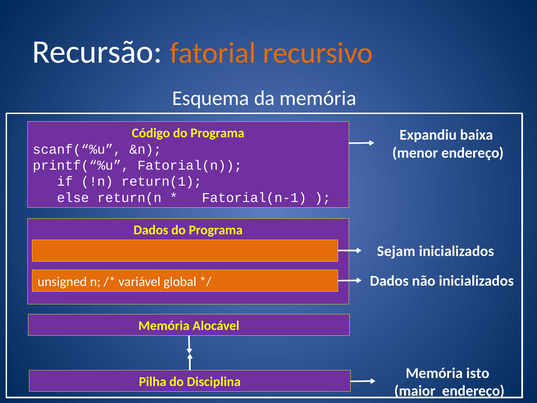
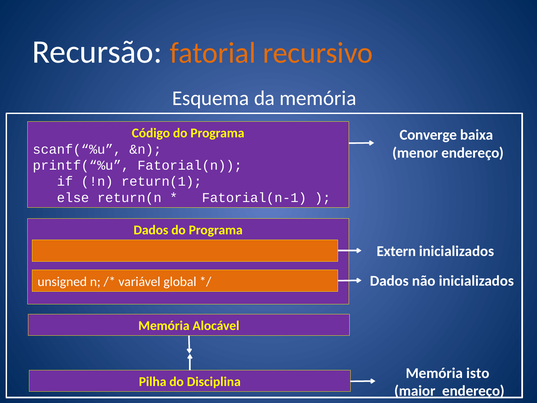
Expandiu: Expandiu -> Converge
Sejam: Sejam -> Extern
